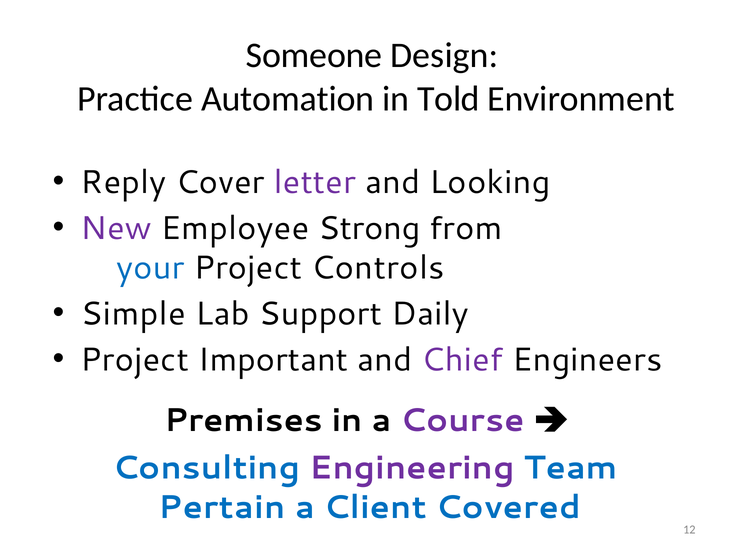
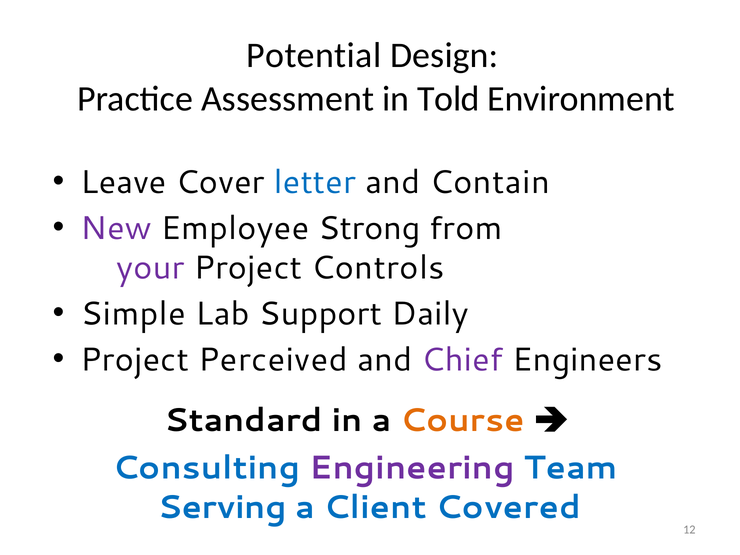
Someone: Someone -> Potential
Automation: Automation -> Assessment
Reply: Reply -> Leave
letter colour: purple -> blue
Looking: Looking -> Contain
your colour: blue -> purple
Important: Important -> Perceived
Premises: Premises -> Standard
Course colour: purple -> orange
Pertain: Pertain -> Serving
